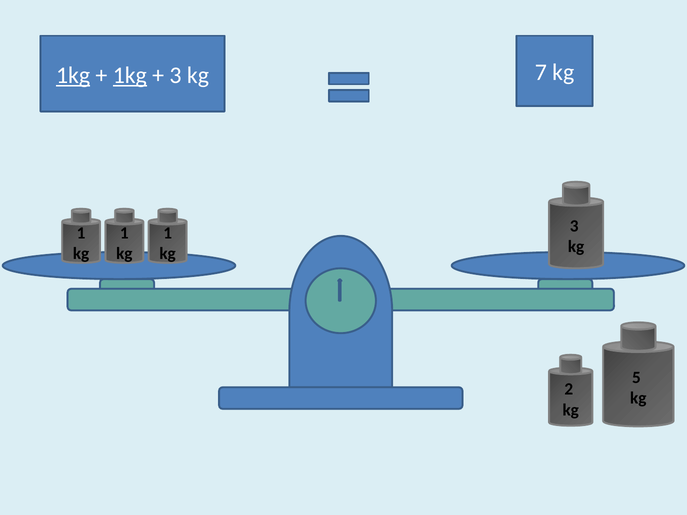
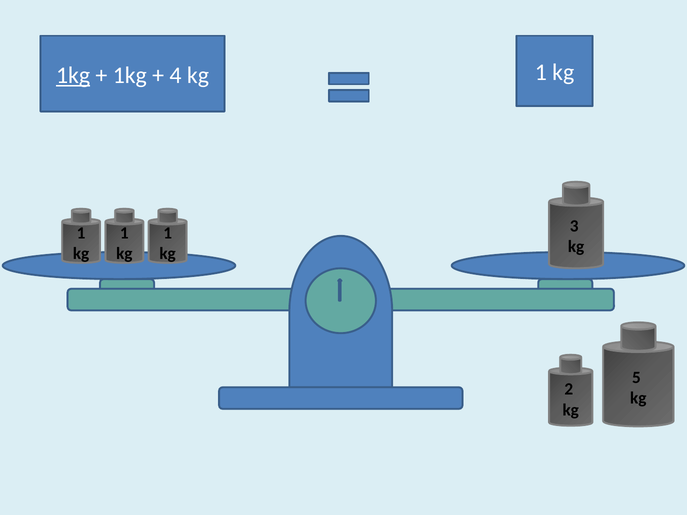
1kg at (130, 75) underline: present -> none
3 at (176, 75): 3 -> 4
7 at (541, 73): 7 -> 1
